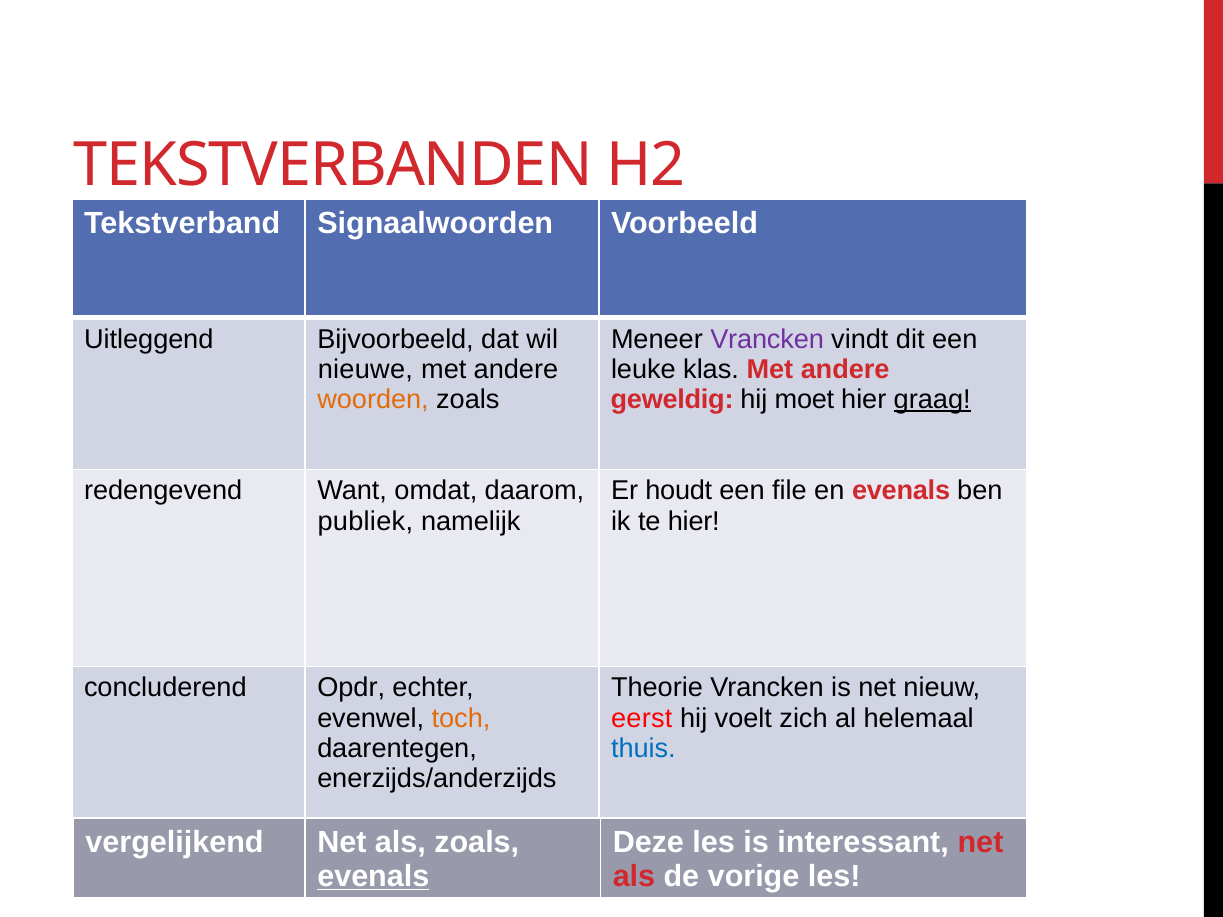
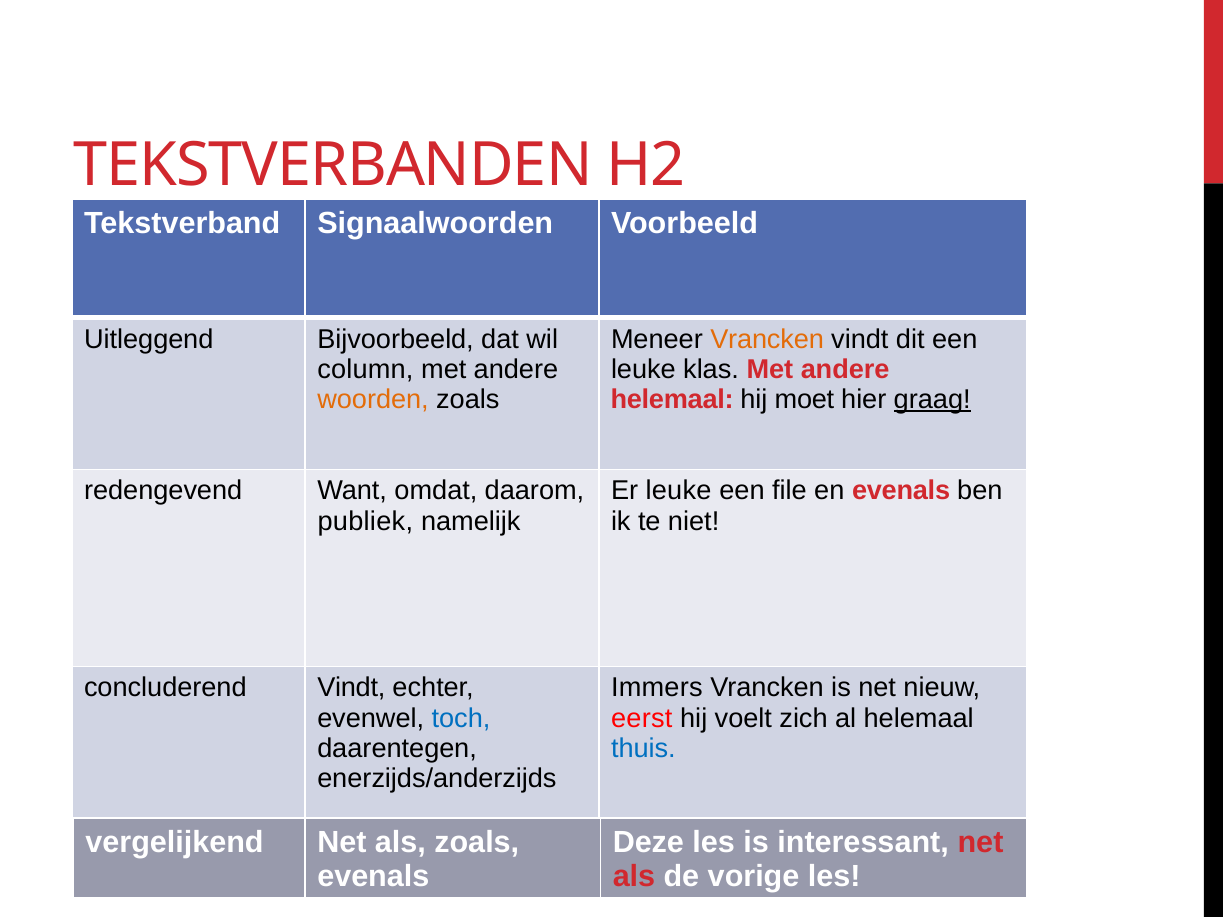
Vrancken at (767, 339) colour: purple -> orange
nieuwe: nieuwe -> column
geweldig at (672, 400): geweldig -> helemaal
Er houdt: houdt -> leuke
te hier: hier -> niet
concluderend Opdr: Opdr -> Vindt
Theorie: Theorie -> Immers
toch colour: orange -> blue
evenals at (373, 877) underline: present -> none
